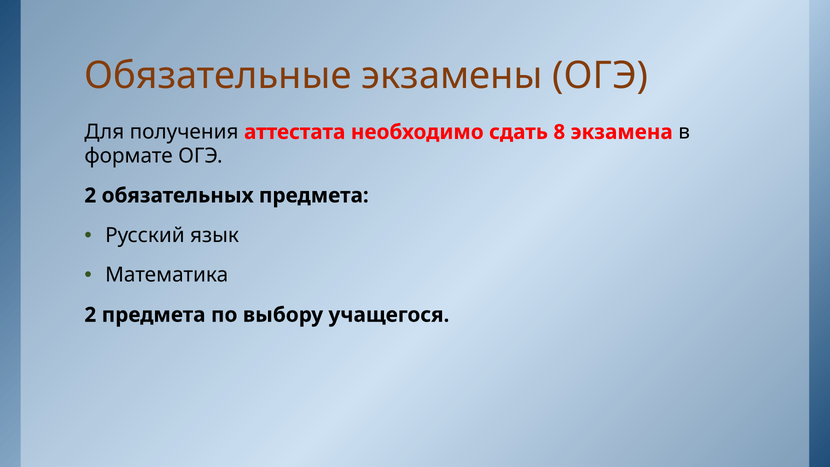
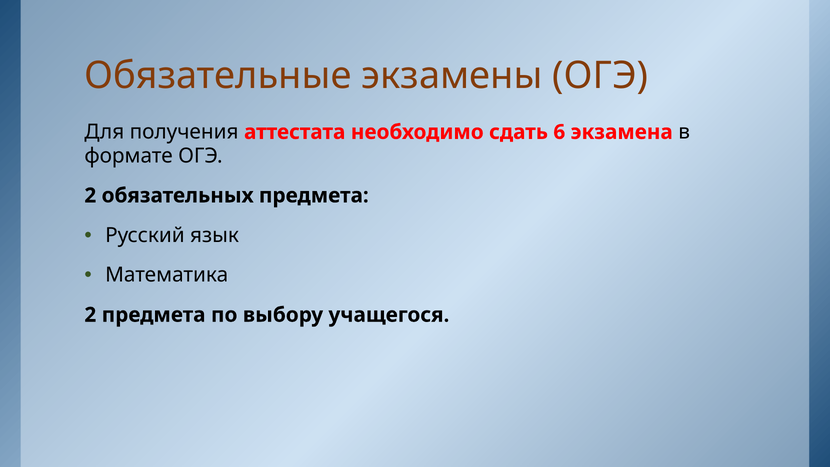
8: 8 -> 6
